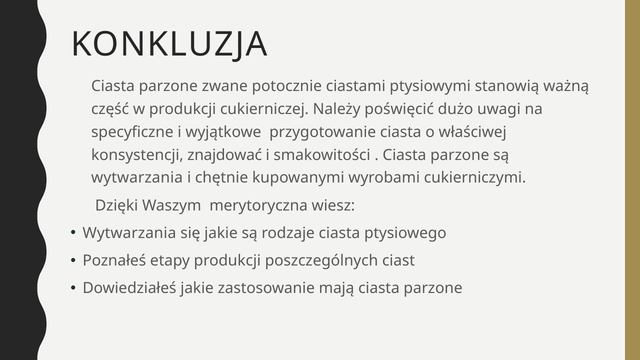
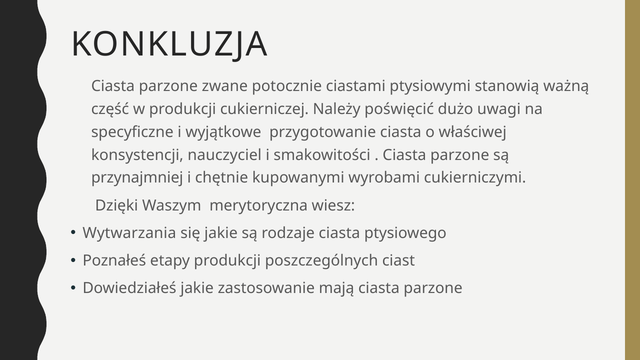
znajdować: znajdować -> nauczyciel
wytwarzania at (137, 178): wytwarzania -> przynajmniej
